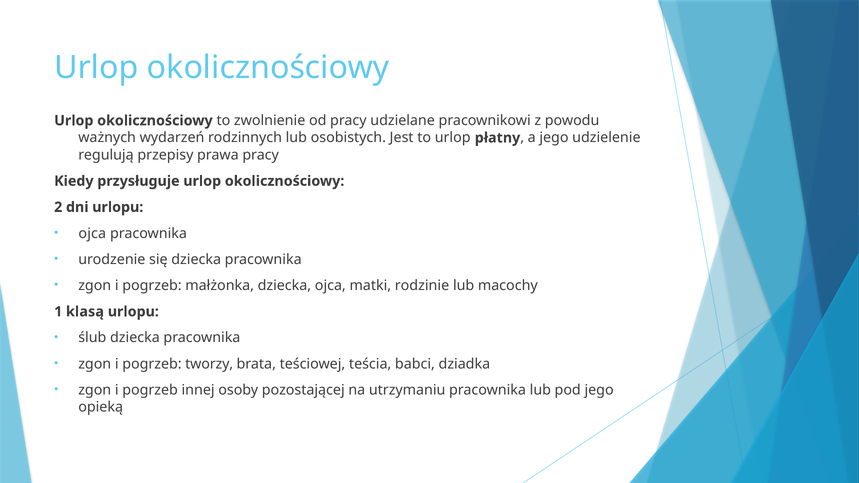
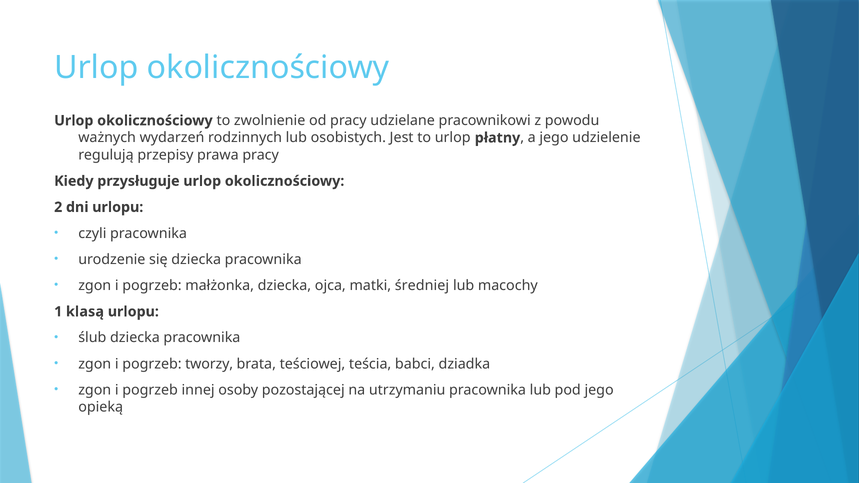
ojca at (92, 233): ojca -> czyli
rodzinie: rodzinie -> średniej
